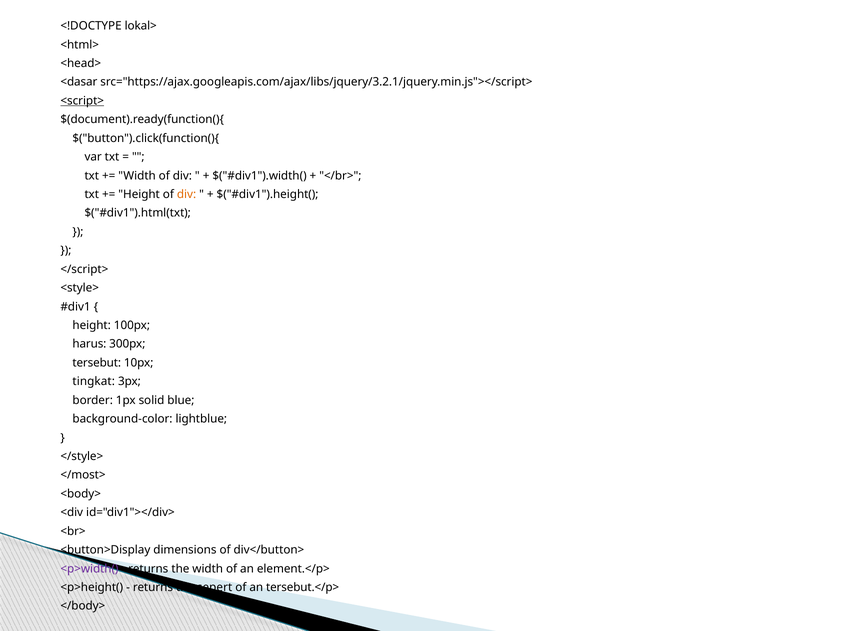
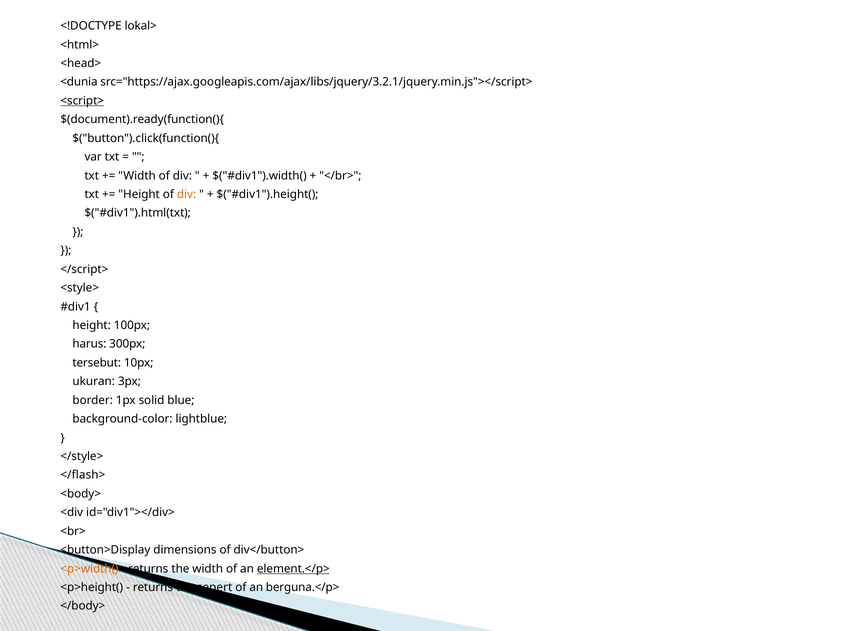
<dasar: <dasar -> <dunia
tingkat: tingkat -> ukuran
</most>: </most> -> </flash>
<p>width( colour: purple -> orange
element.</p> underline: none -> present
tersebut.</p>: tersebut.</p> -> berguna.</p>
